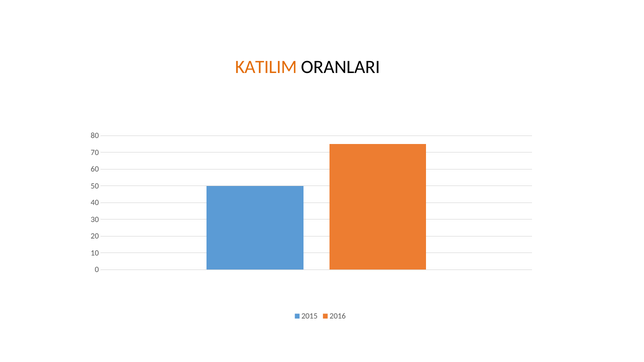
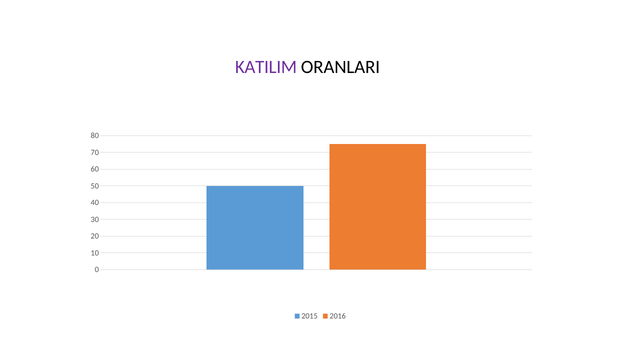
KATILIM colour: orange -> purple
